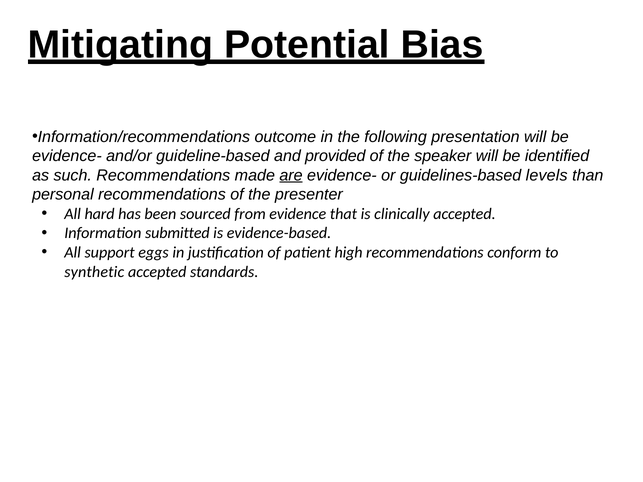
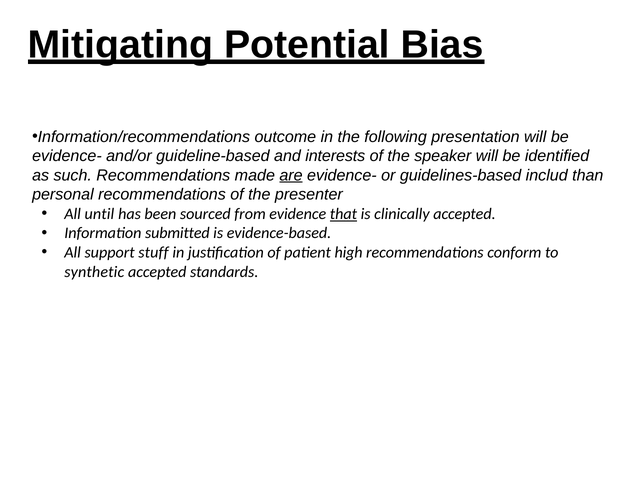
provided: provided -> interests
levels: levels -> includ
hard: hard -> until
that underline: none -> present
eggs: eggs -> stuff
